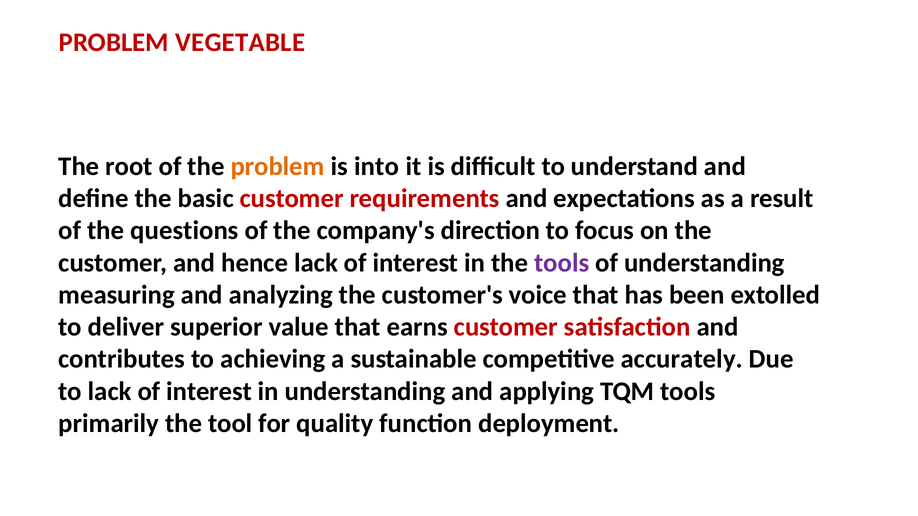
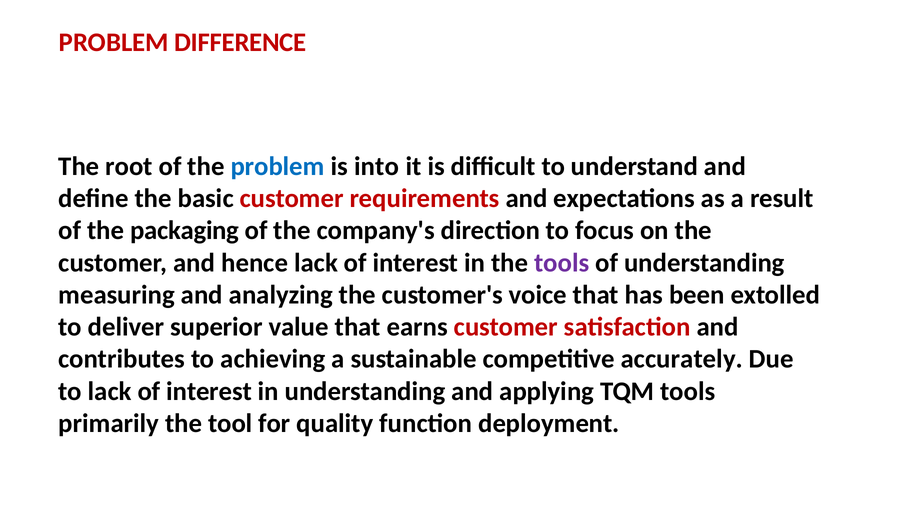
VEGETABLE: VEGETABLE -> DIFFERENCE
problem at (278, 167) colour: orange -> blue
questions: questions -> packaging
